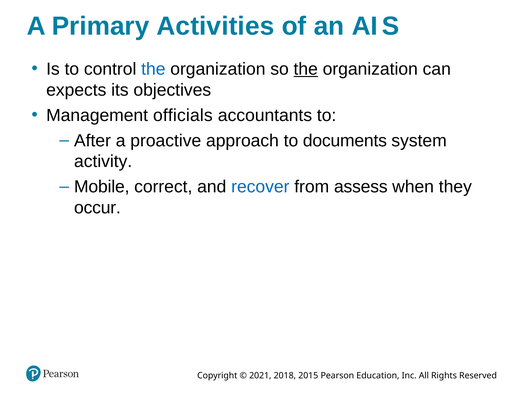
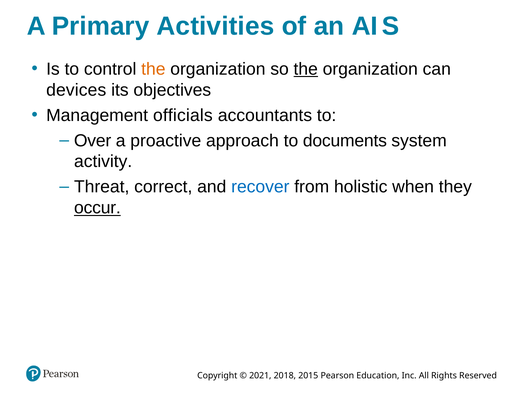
the at (153, 69) colour: blue -> orange
expects: expects -> devices
After: After -> Over
Mobile: Mobile -> Threat
assess: assess -> holistic
occur underline: none -> present
